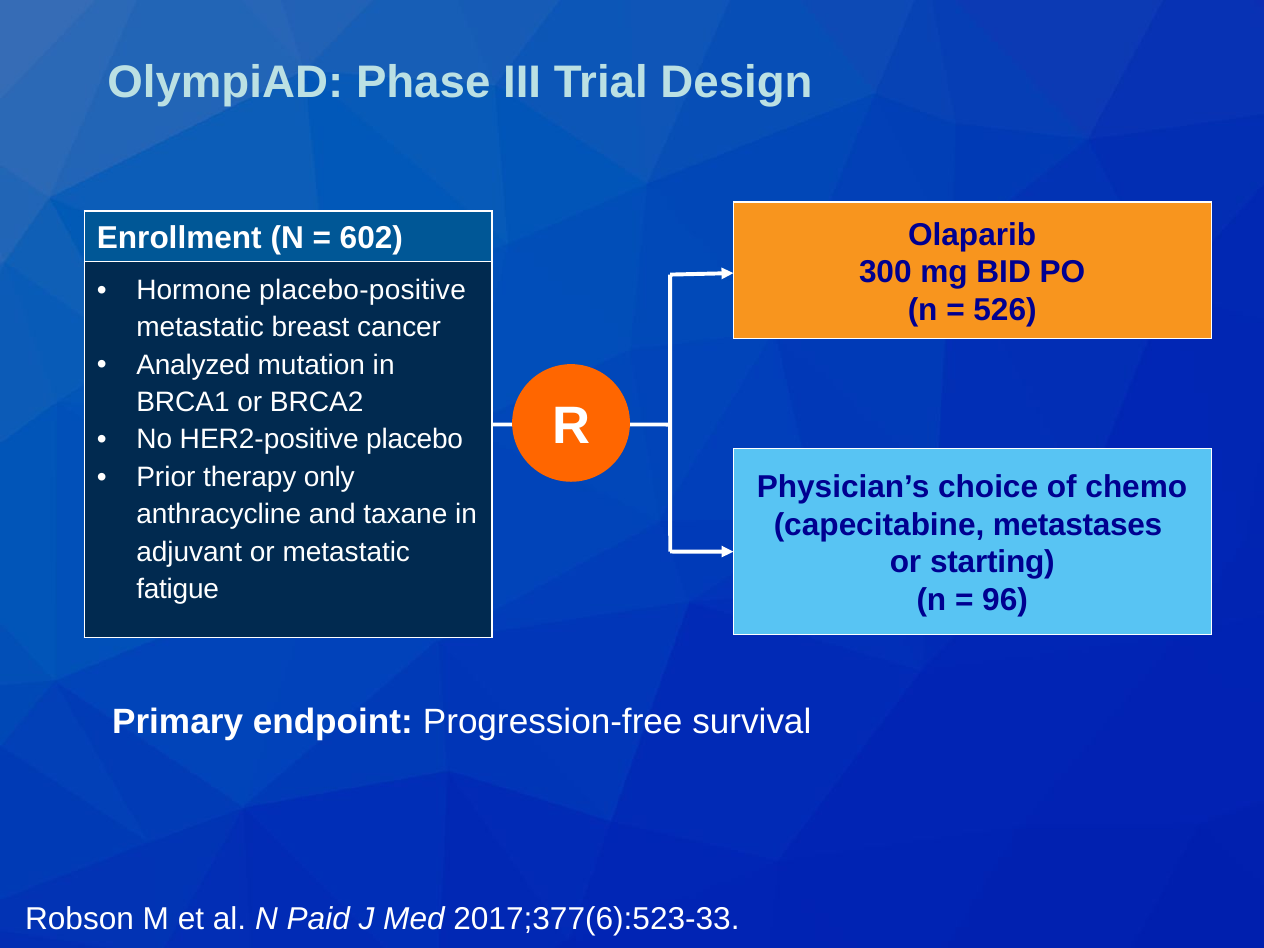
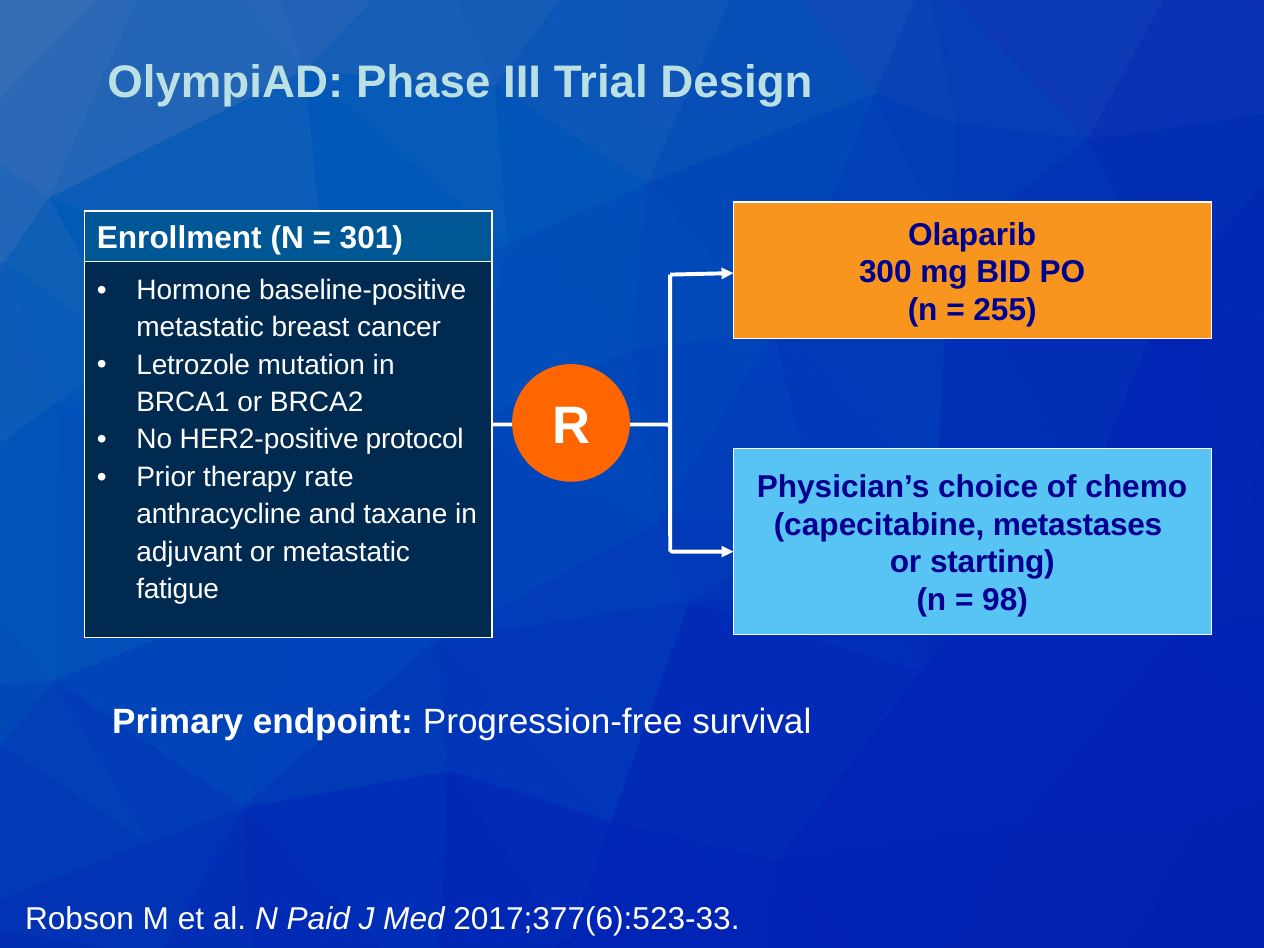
602: 602 -> 301
placebo-positive: placebo-positive -> baseline-positive
526: 526 -> 255
Analyzed: Analyzed -> Letrozole
placebo: placebo -> protocol
only: only -> rate
96: 96 -> 98
